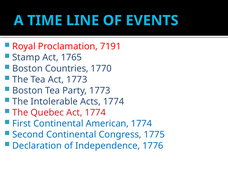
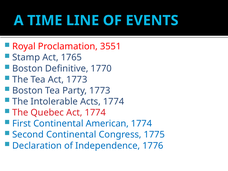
7191: 7191 -> 3551
Countries: Countries -> Definitive
